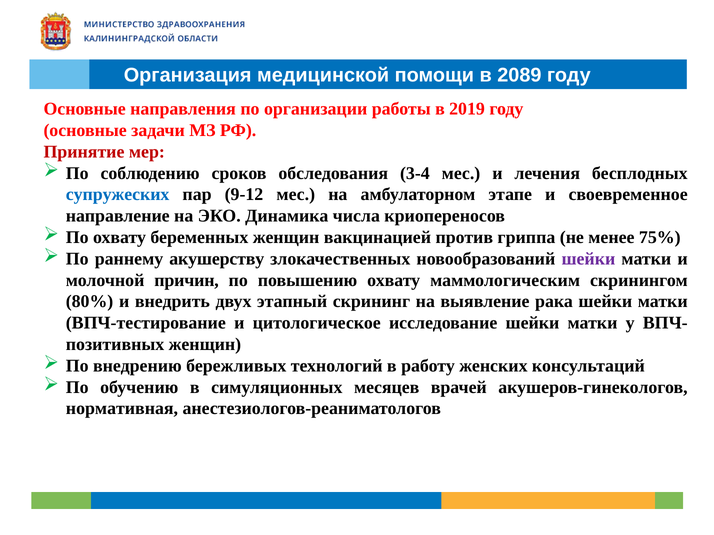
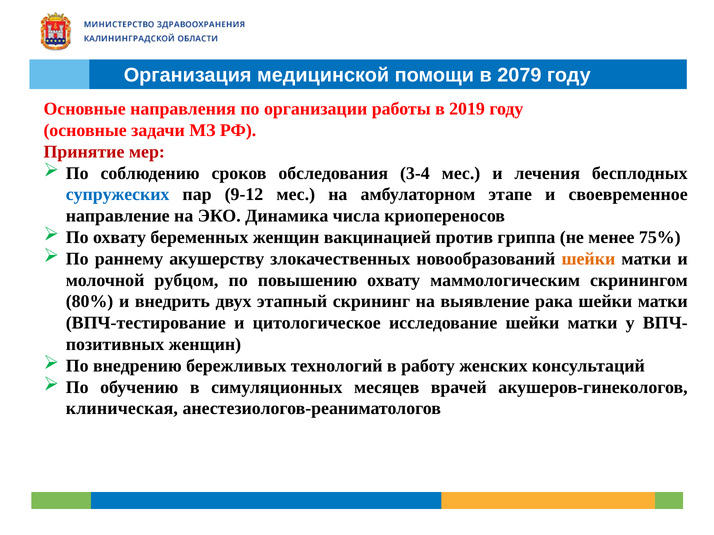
2089: 2089 -> 2079
шейки at (588, 259) colour: purple -> orange
причин: причин -> рубцом
нормативная: нормативная -> клиническая
